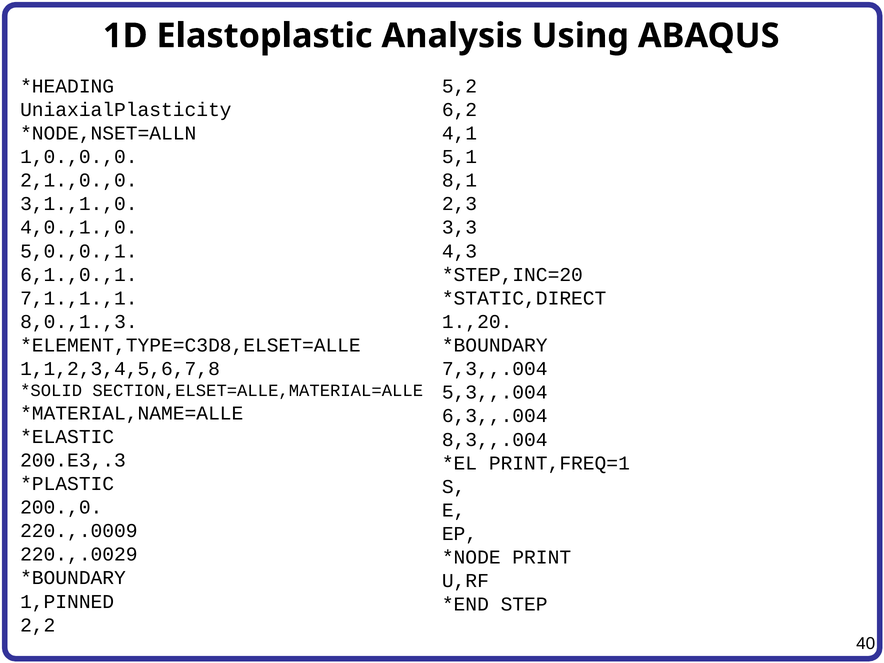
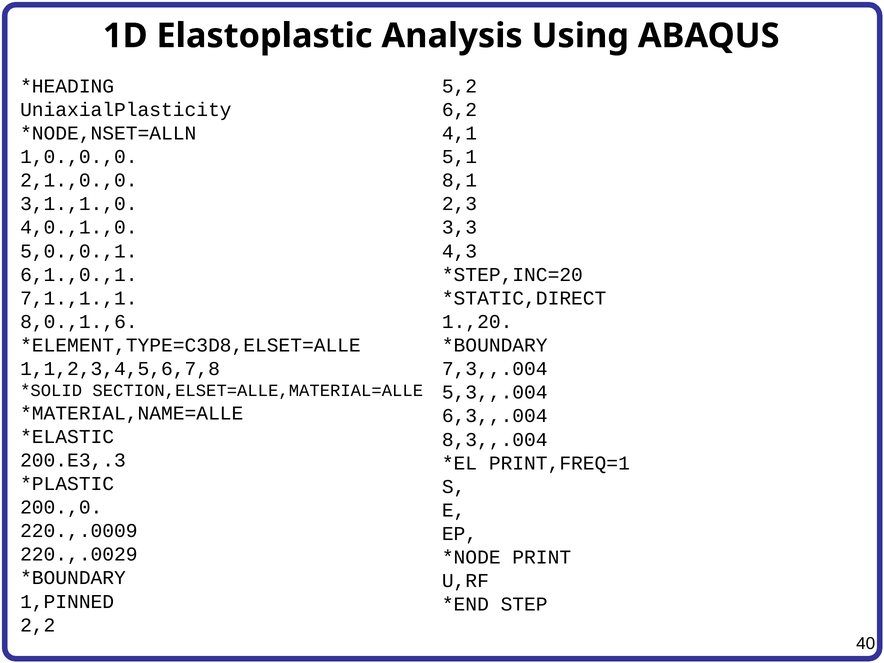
8,0.,1.,3: 8,0.,1.,3 -> 8,0.,1.,6
